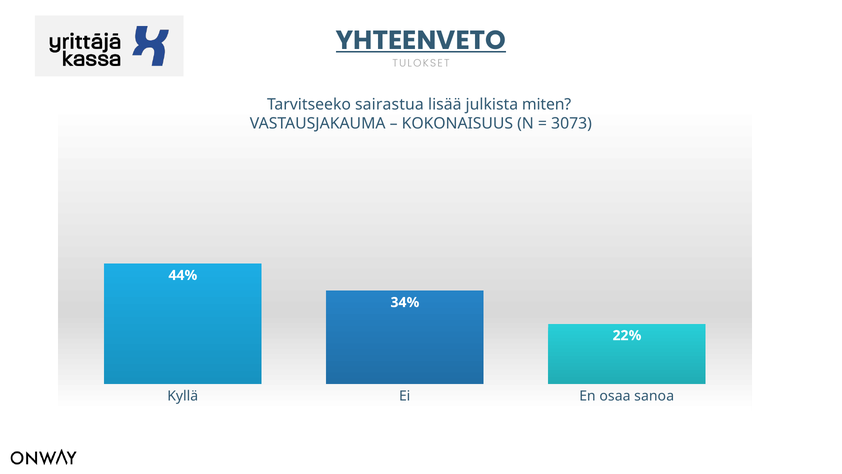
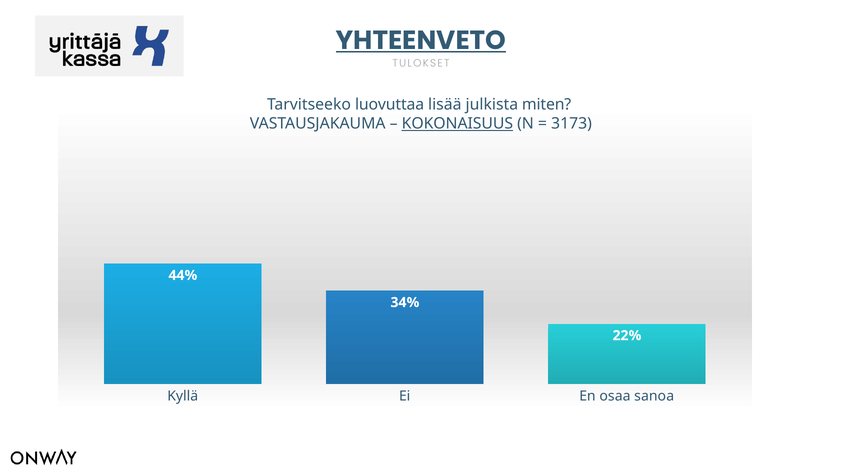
sairastua: sairastua -> luovuttaa
KOKONAISUUS underline: none -> present
3073: 3073 -> 3173
